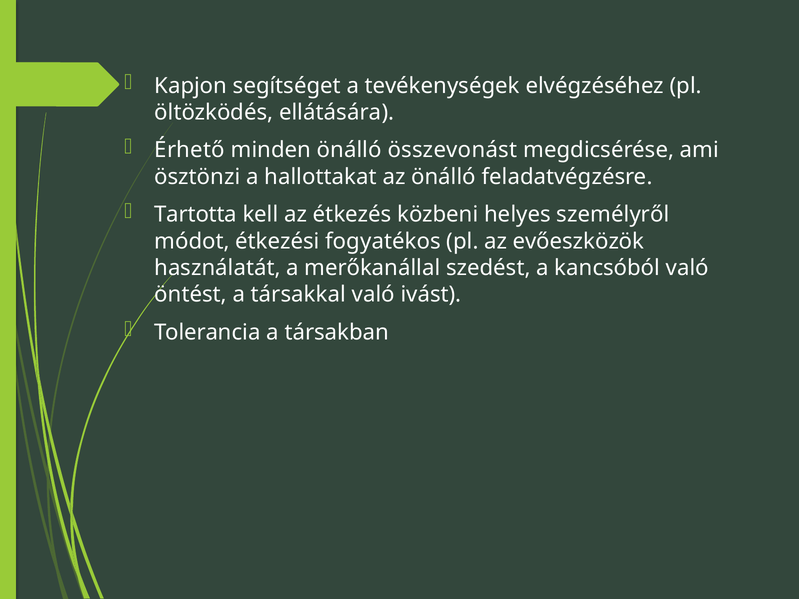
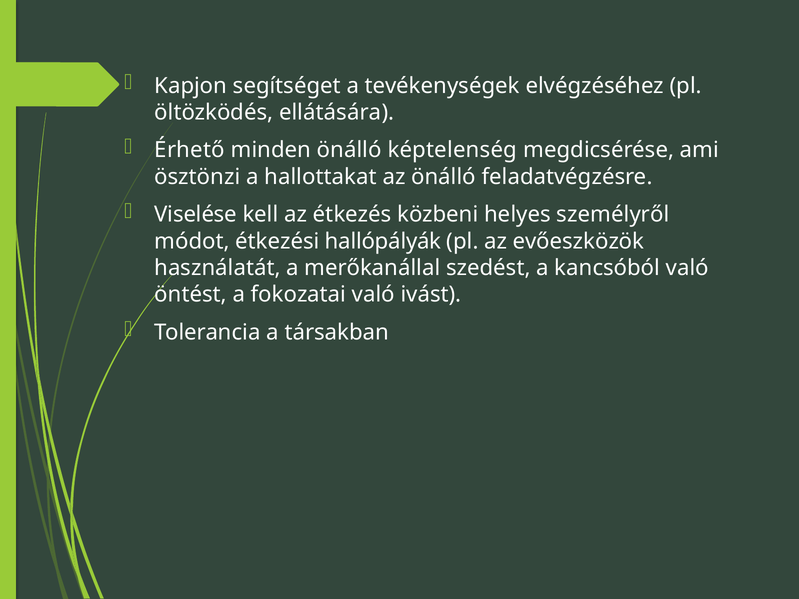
összevonást: összevonást -> képtelenség
Tartotta: Tartotta -> Viselése
fogyatékos: fogyatékos -> hallópályák
társakkal: társakkal -> fokozatai
